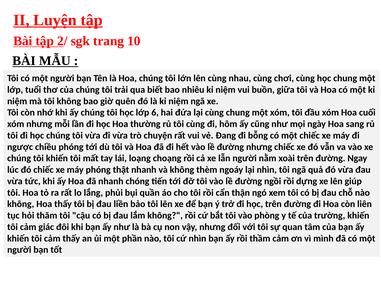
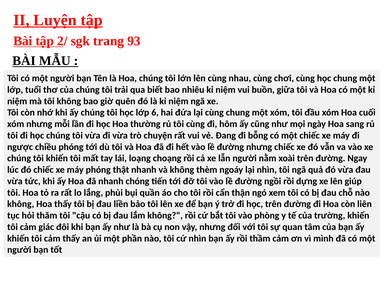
10: 10 -> 93
